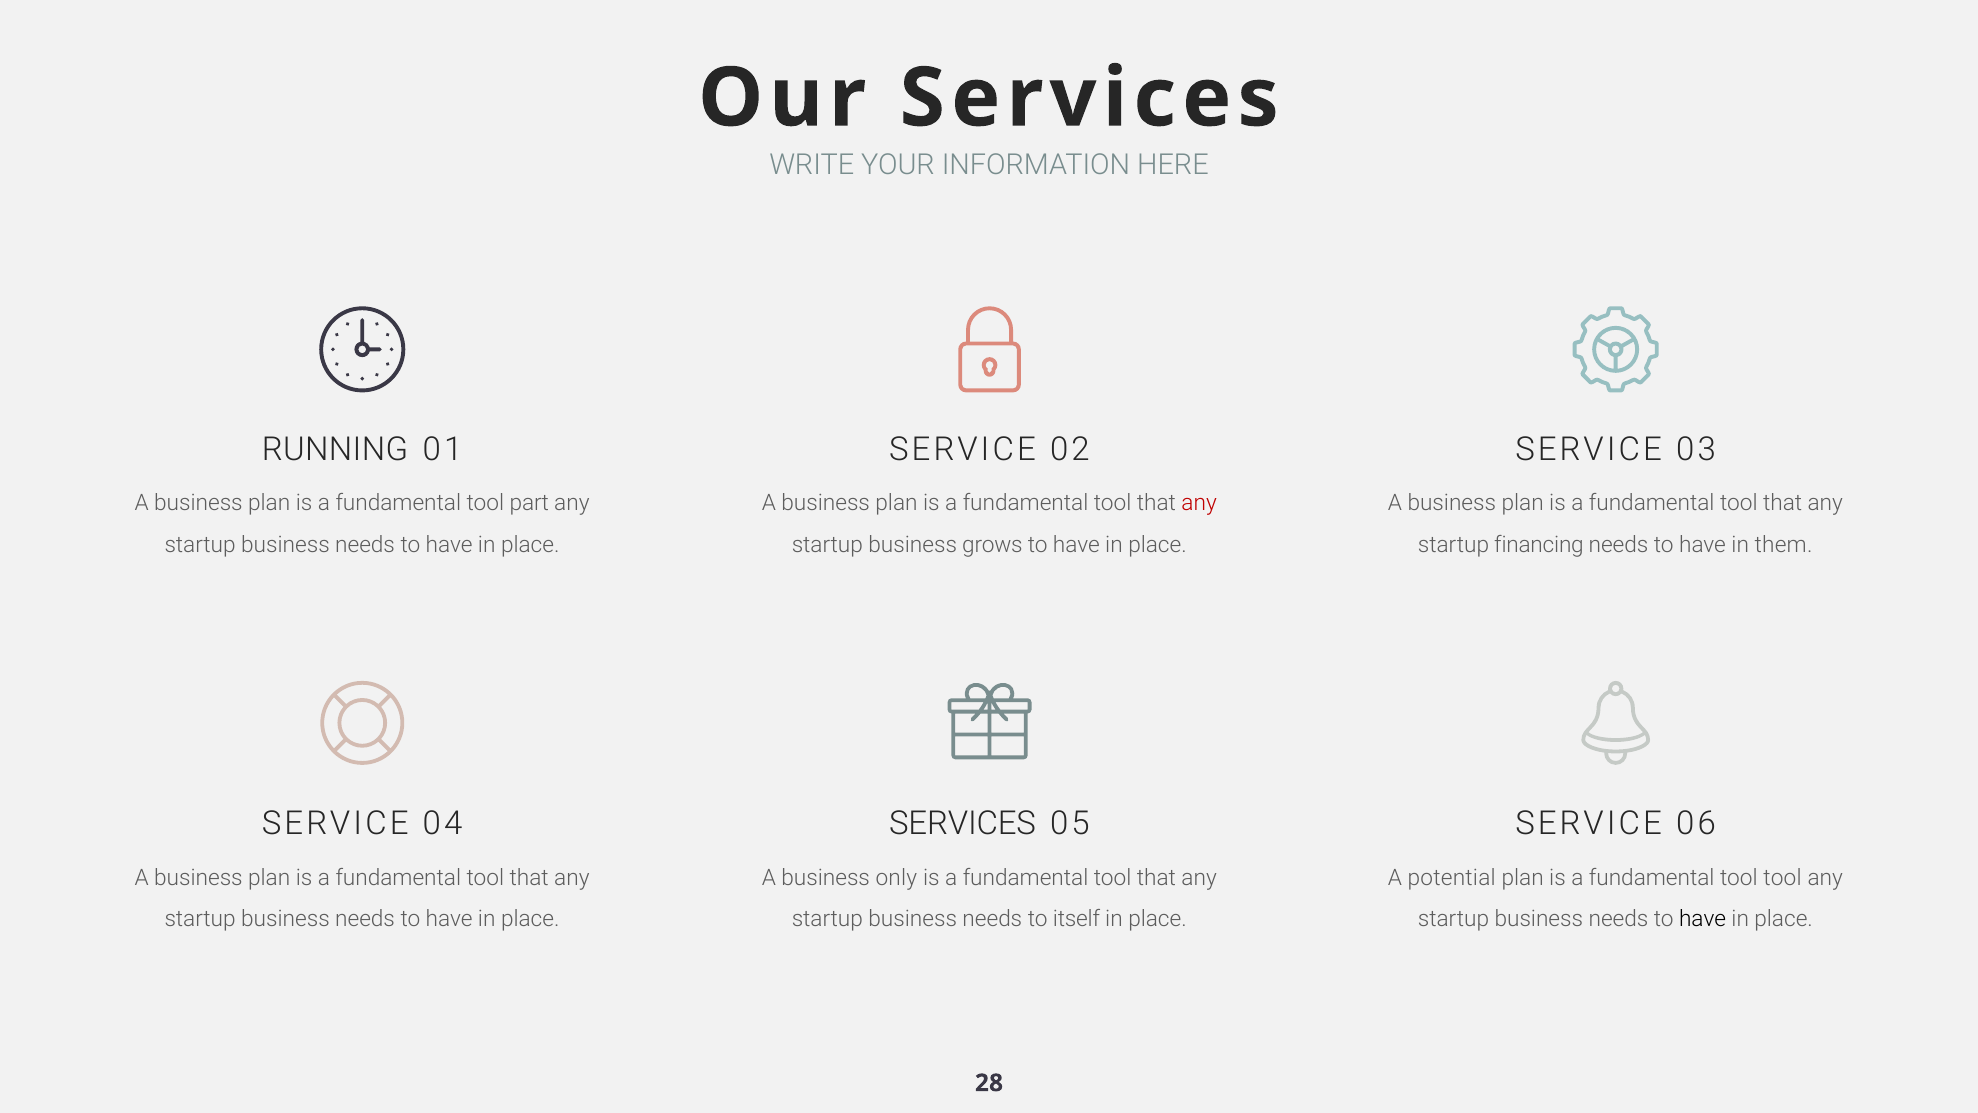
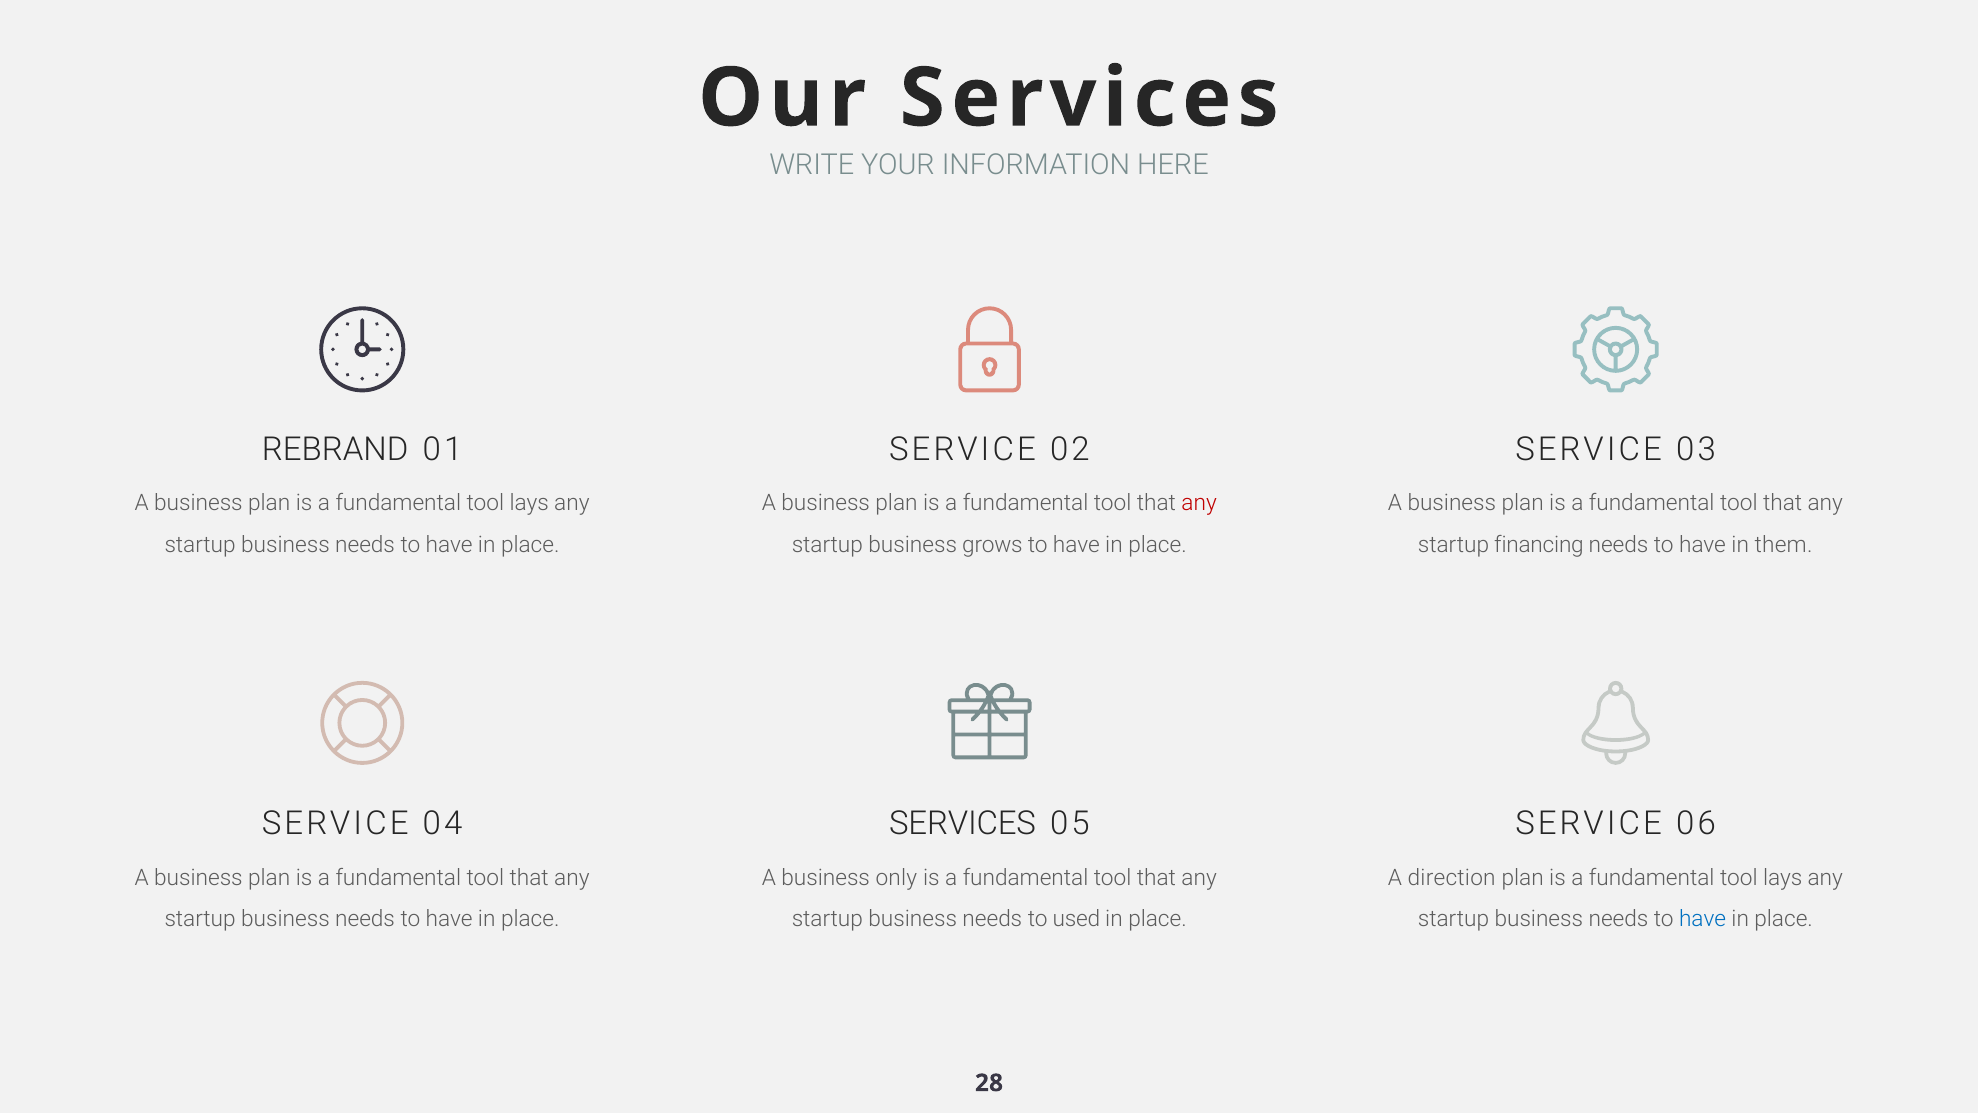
RUNNING: RUNNING -> REBRAND
part at (529, 503): part -> lays
potential: potential -> direction
tool at (1782, 878): tool -> lays
itself: itself -> used
have at (1703, 919) colour: black -> blue
